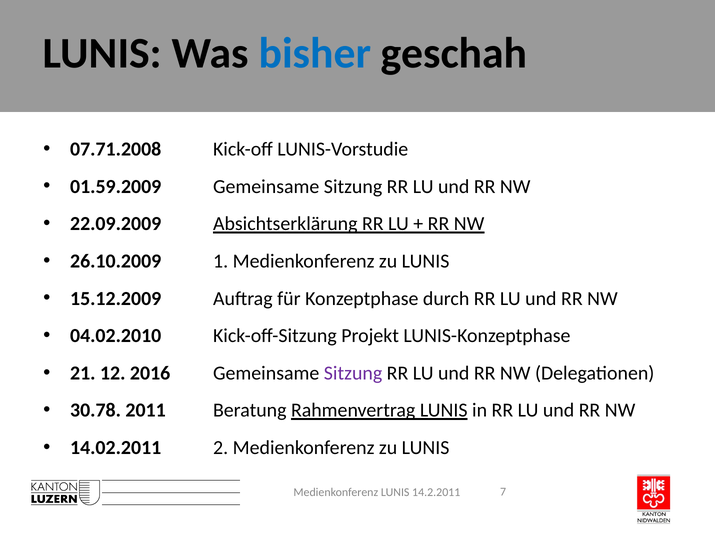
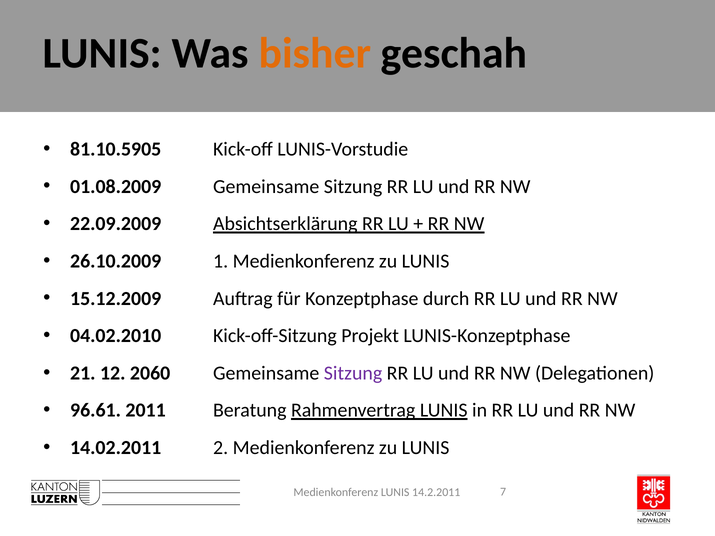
bisher colour: blue -> orange
07.71.2008: 07.71.2008 -> 81.10.5905
01.59.2009: 01.59.2009 -> 01.08.2009
2016: 2016 -> 2060
30.78: 30.78 -> 96.61
